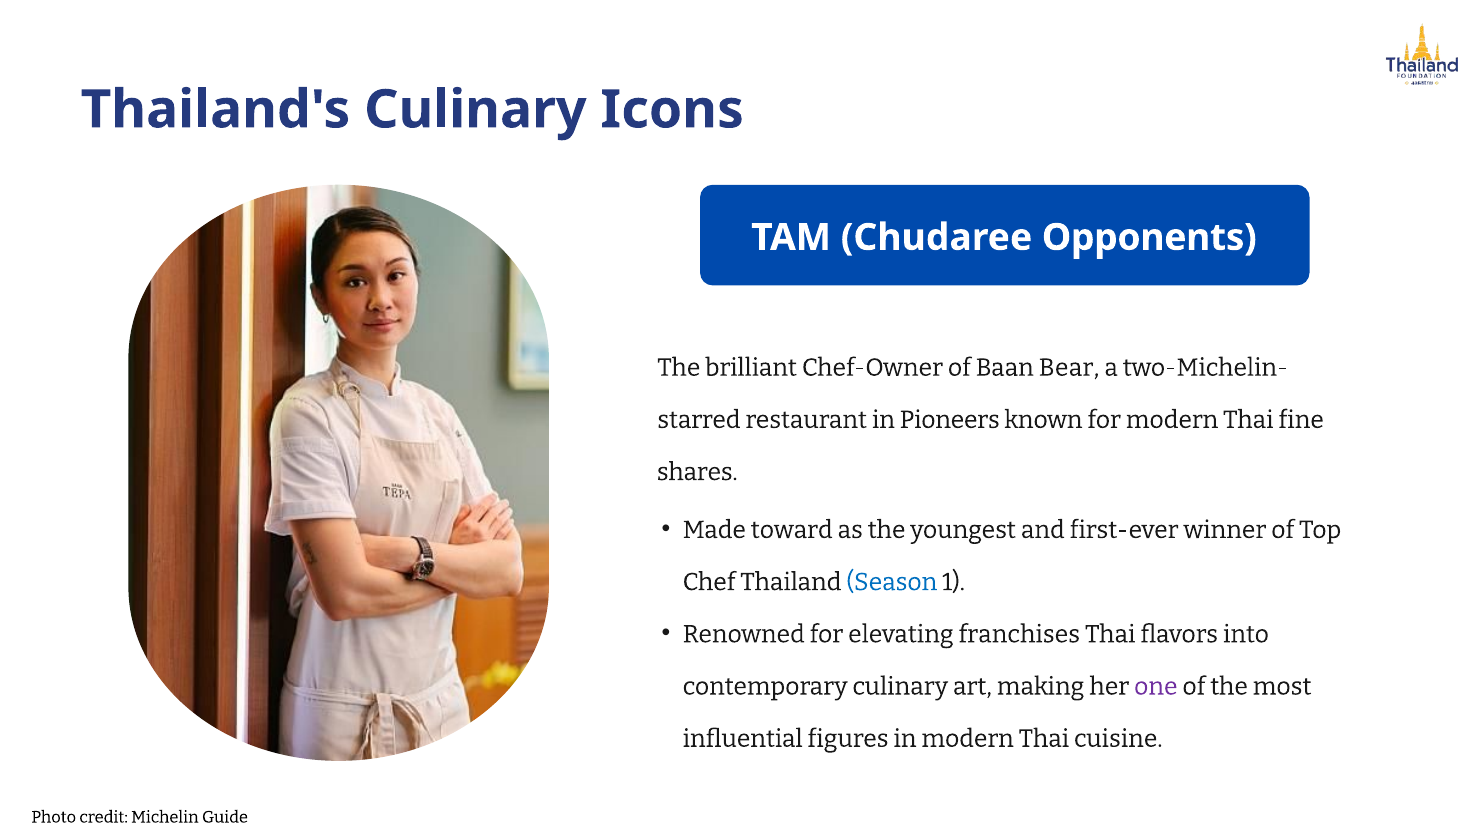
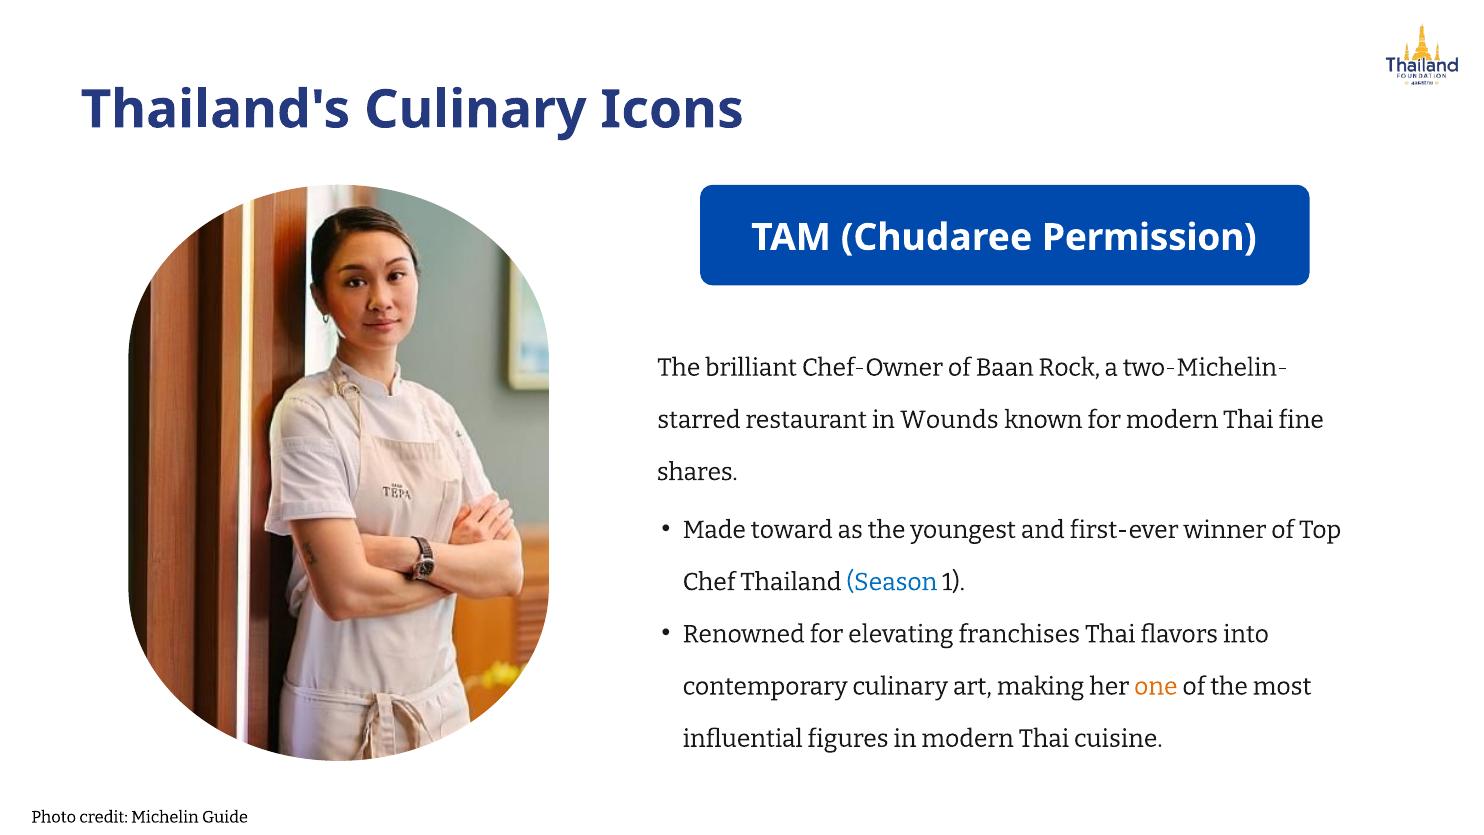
Opponents: Opponents -> Permission
Bear: Bear -> Rock
Pioneers: Pioneers -> Wounds
one colour: purple -> orange
